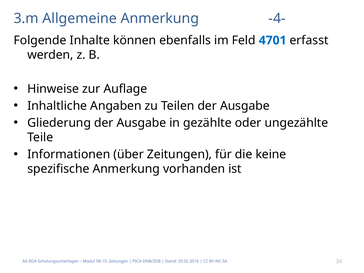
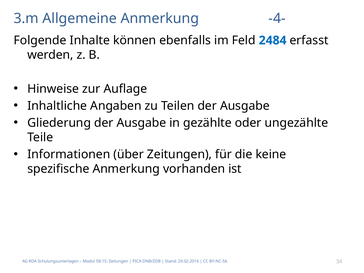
4701: 4701 -> 2484
